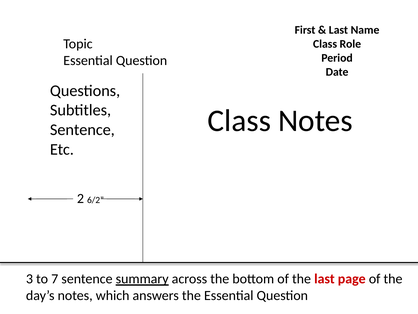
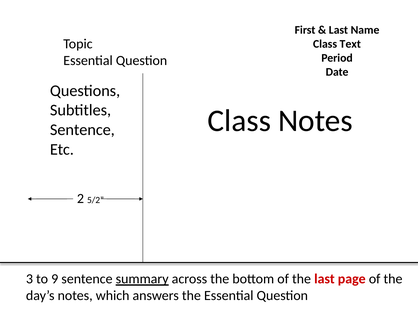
Role: Role -> Text
6/2: 6/2 -> 5/2
7: 7 -> 9
